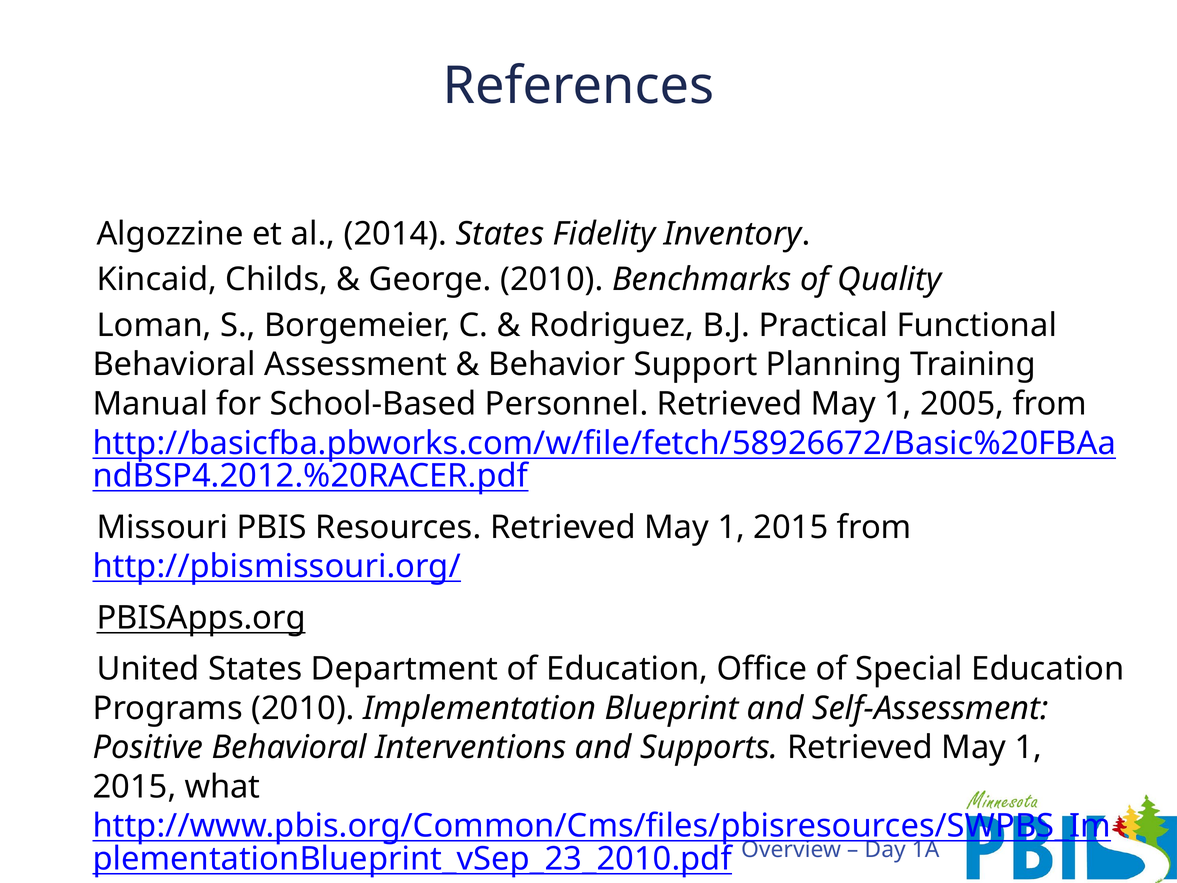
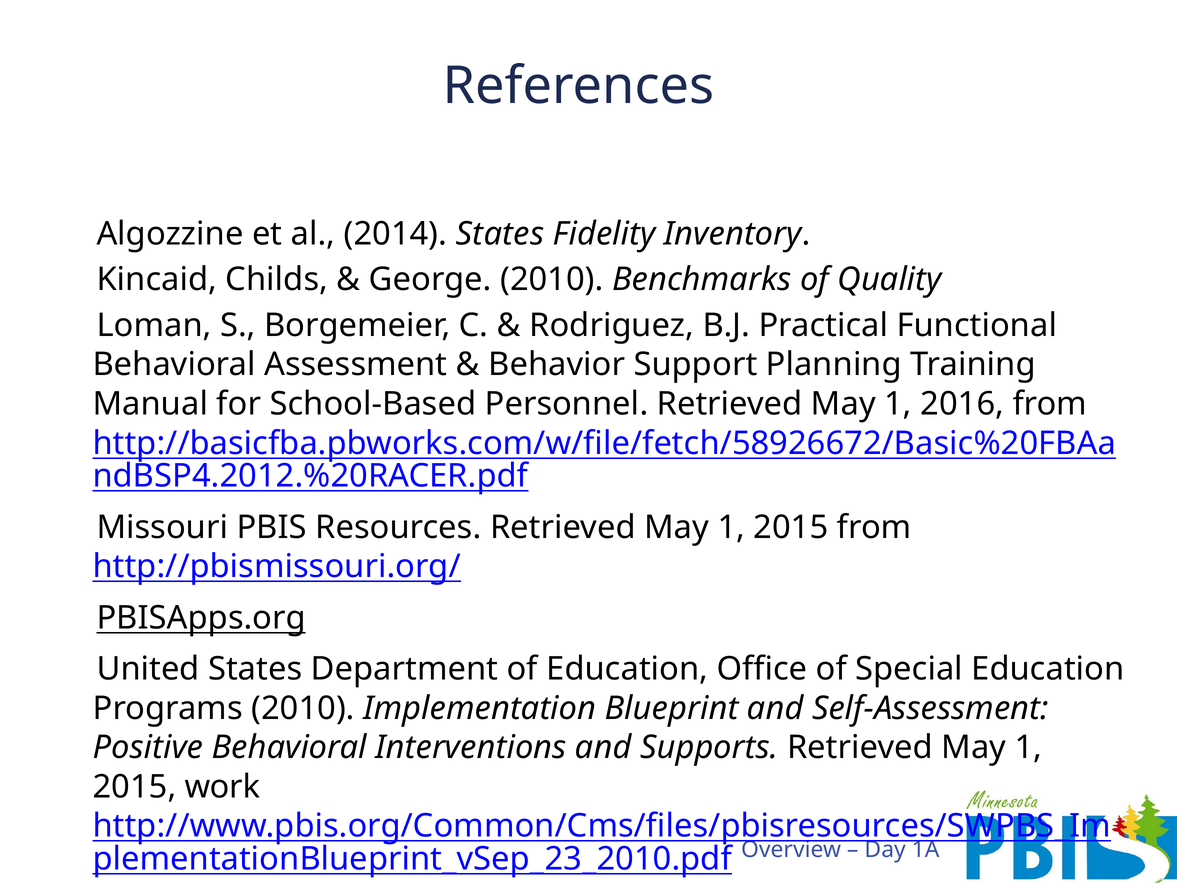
2005: 2005 -> 2016
what: what -> work
